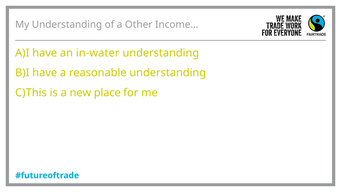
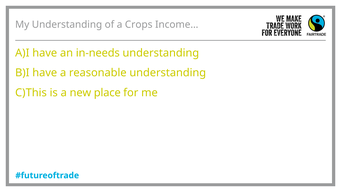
Other: Other -> Crops
in-water: in-water -> in-needs
